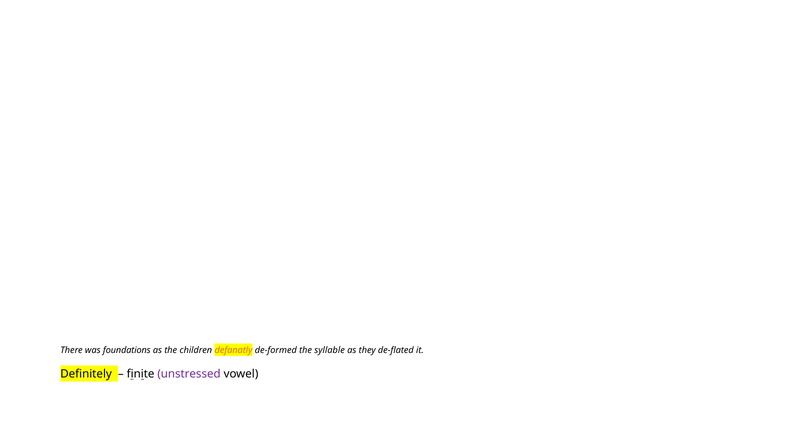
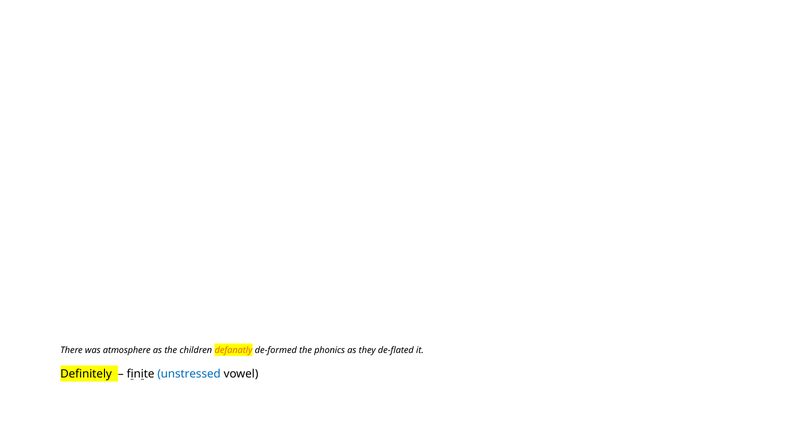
foundations: foundations -> atmosphere
syllable: syllable -> phonics
unstressed colour: purple -> blue
